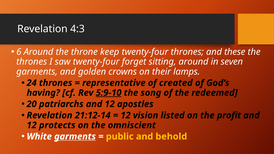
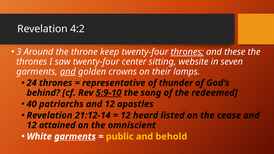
4:3: 4:3 -> 4:2
6: 6 -> 3
thrones at (187, 52) underline: none -> present
forget: forget -> center
sitting around: around -> website
and at (68, 72) underline: none -> present
created: created -> thunder
having: having -> behind
20: 20 -> 40
vision: vision -> heard
profit: profit -> cease
protects: protects -> attained
